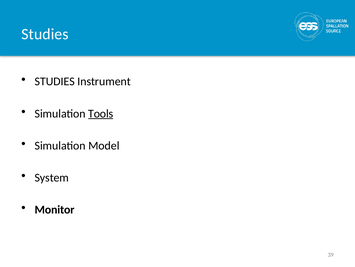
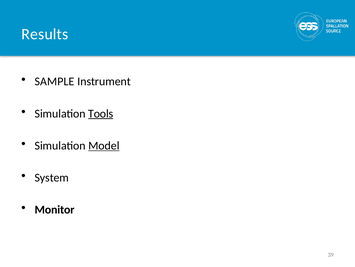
Studies at (45, 34): Studies -> Results
STUDIES at (55, 81): STUDIES -> SAMPLE
Model underline: none -> present
